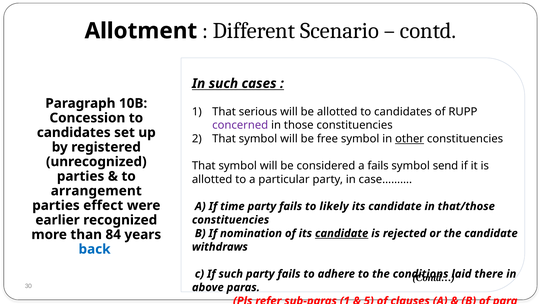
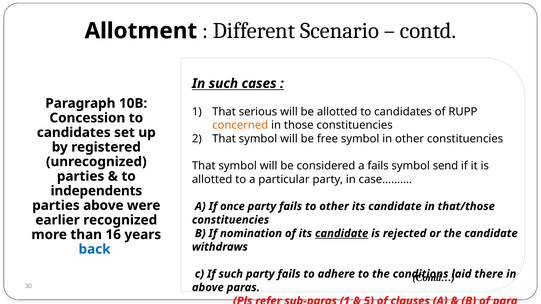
concerned colour: purple -> orange
other at (410, 139) underline: present -> none
arrangement: arrangement -> independents
parties effect: effect -> above
time: time -> once
to likely: likely -> other
84: 84 -> 16
